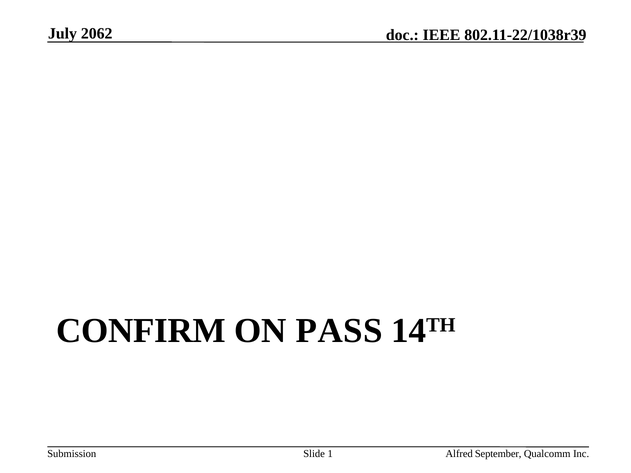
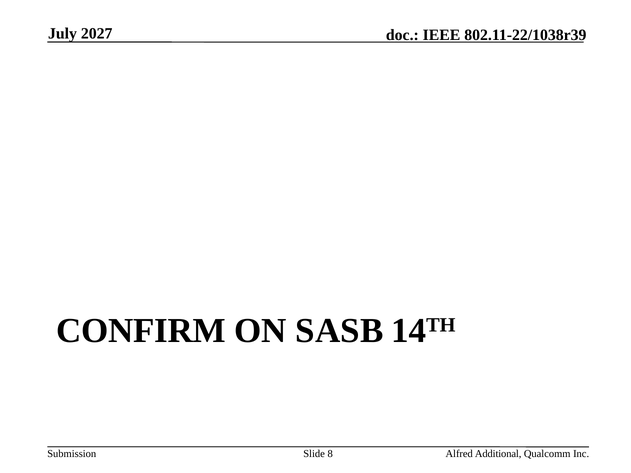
2062: 2062 -> 2027
PASS: PASS -> SASB
1: 1 -> 8
September: September -> Additional
